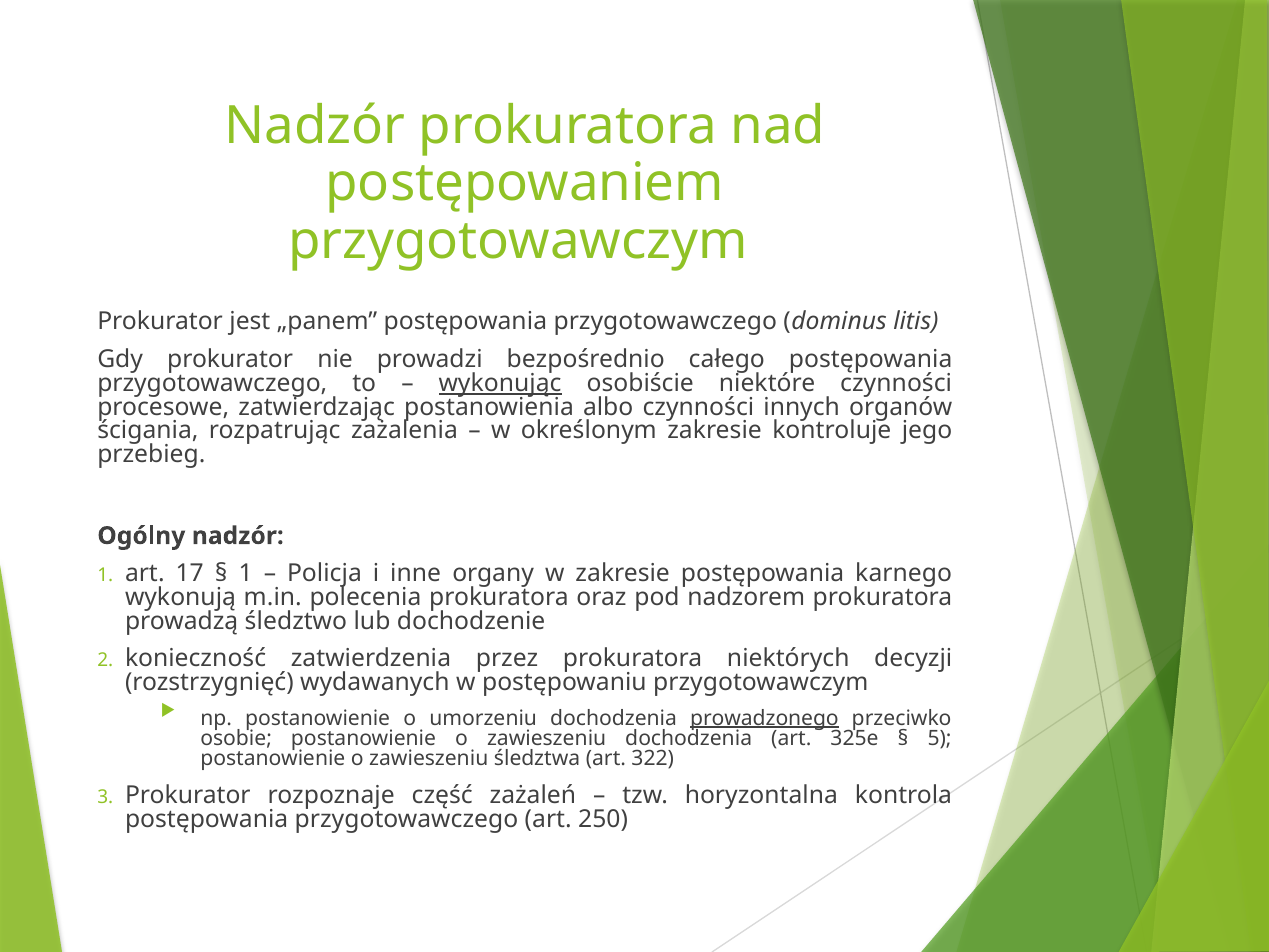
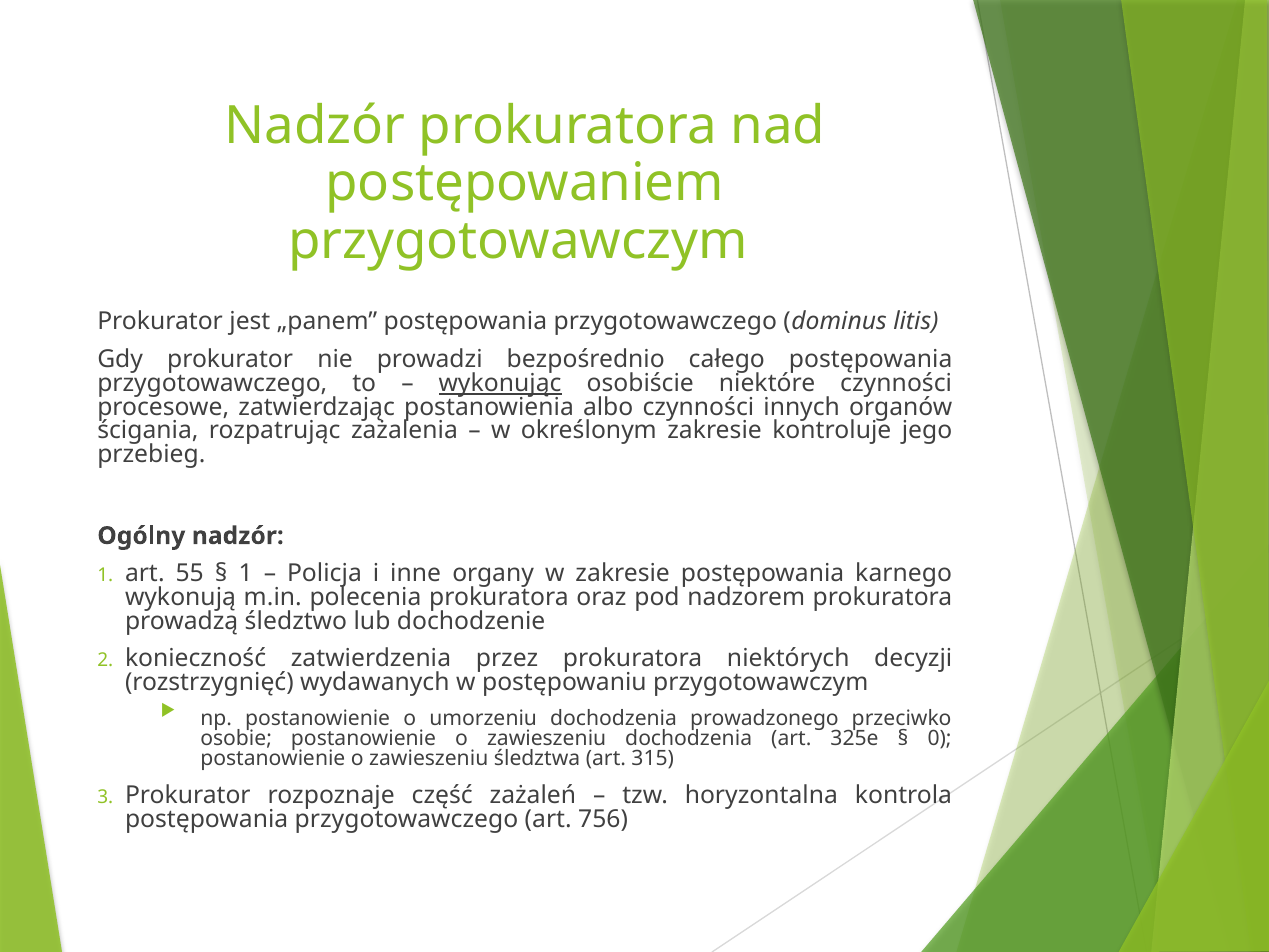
17: 17 -> 55
prowadzonego underline: present -> none
5: 5 -> 0
322: 322 -> 315
250: 250 -> 756
